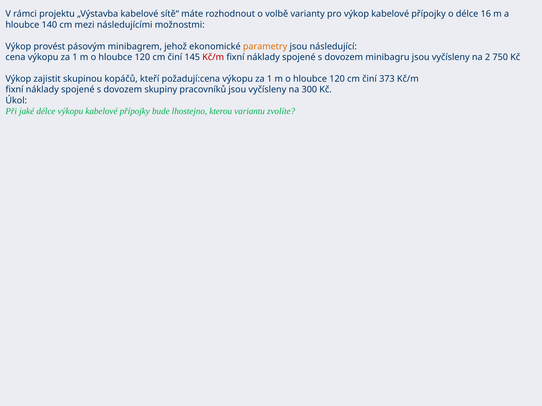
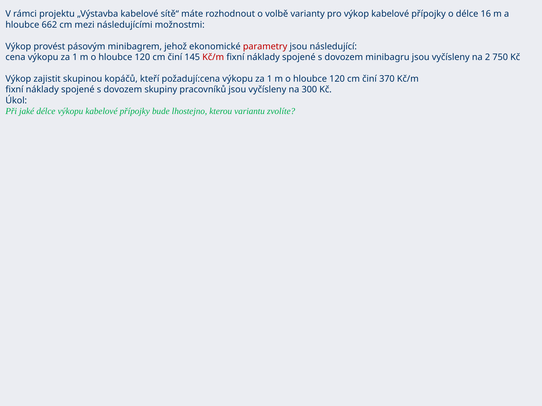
140: 140 -> 662
parametry colour: orange -> red
373: 373 -> 370
